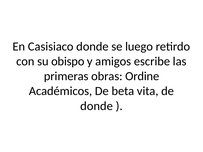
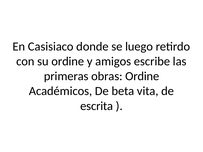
su obispo: obispo -> ordine
donde at (97, 106): donde -> escrita
